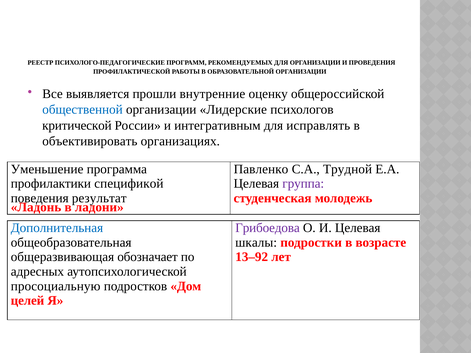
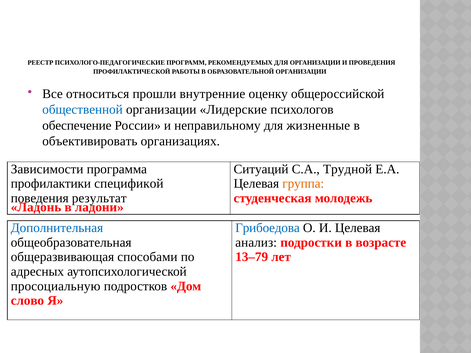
выявляется: выявляется -> относиться
критической: критической -> обеспечение
интегративным: интегративным -> неправильному
исправлять: исправлять -> жизненные
Уменьшение: Уменьшение -> Зависимости
Павленко: Павленко -> Ситуаций
группа colour: purple -> orange
Грибоедова colour: purple -> blue
шкалы: шкалы -> анализ
обозначает: обозначает -> способами
13–92: 13–92 -> 13–79
целей: целей -> слово
